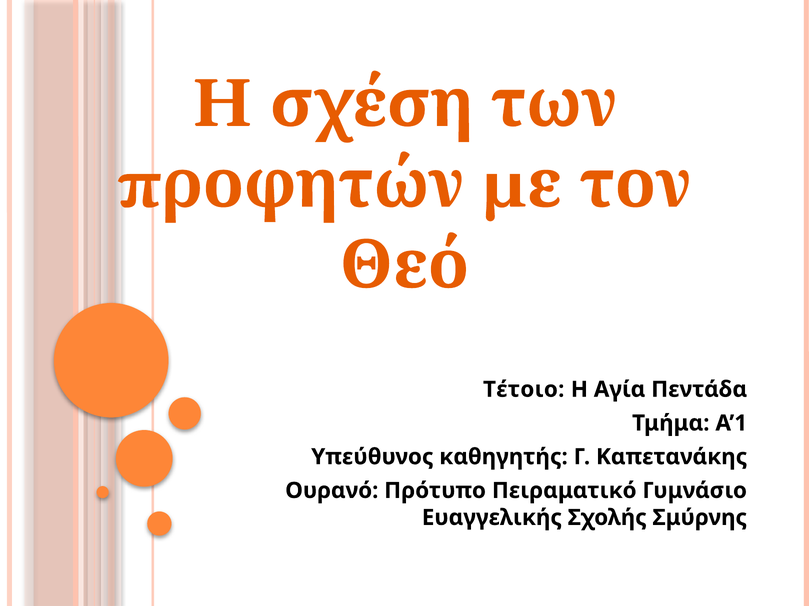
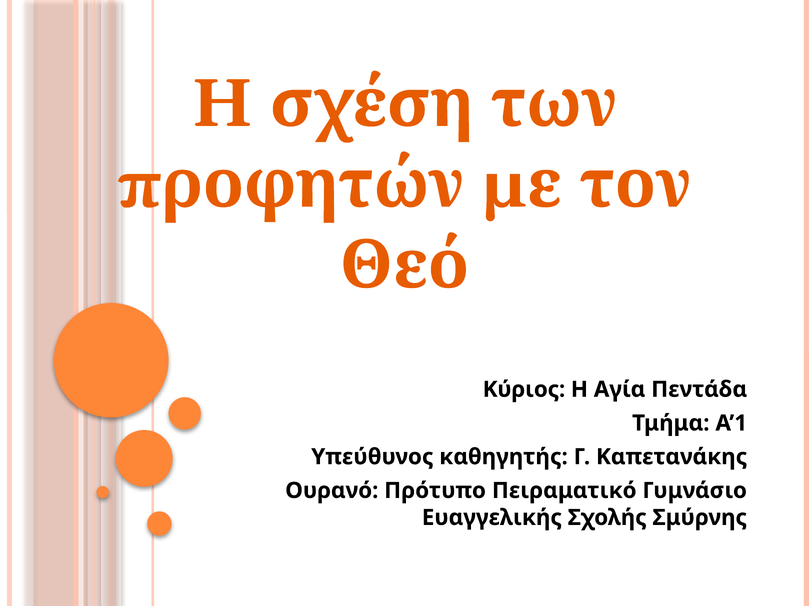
Τέτοιο: Τέτοιο -> Κύριος
